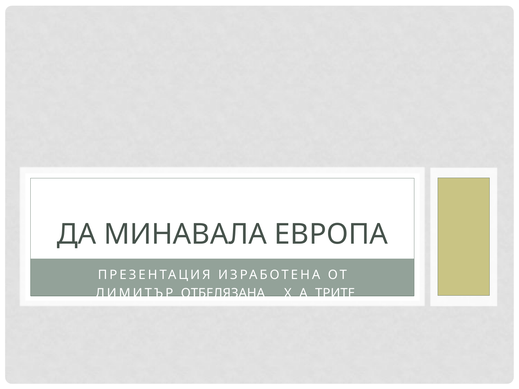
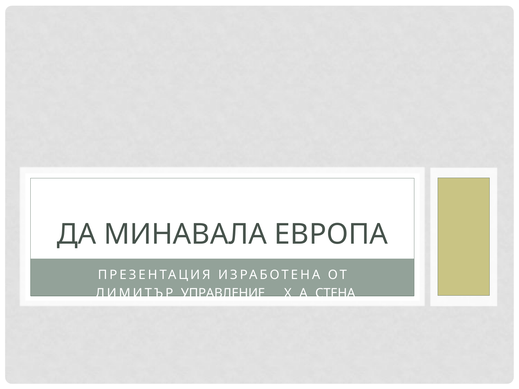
ОТБЕЛЯЗАНА: ОТБЕЛЯЗАНА -> УПРАВЛЕНИЕ
ТРИТЕ: ТРИТЕ -> СТЕНА
